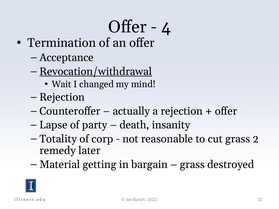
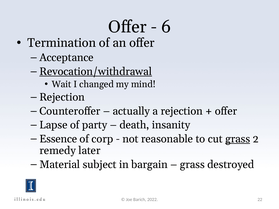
4: 4 -> 6
Totality: Totality -> Essence
grass at (238, 139) underline: none -> present
getting: getting -> subject
